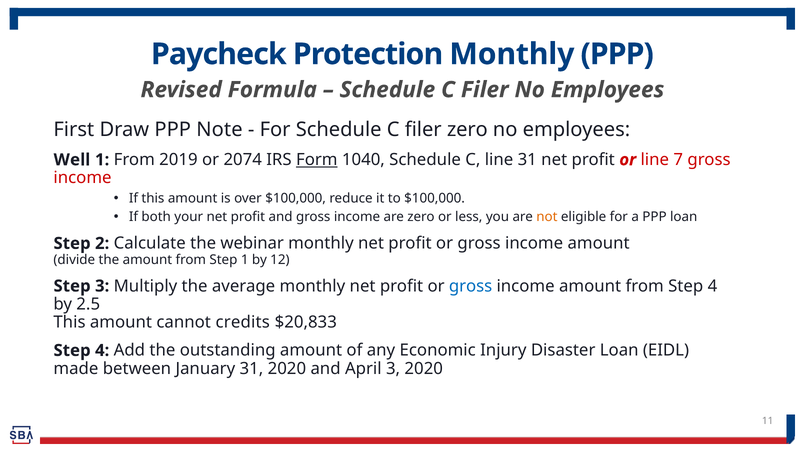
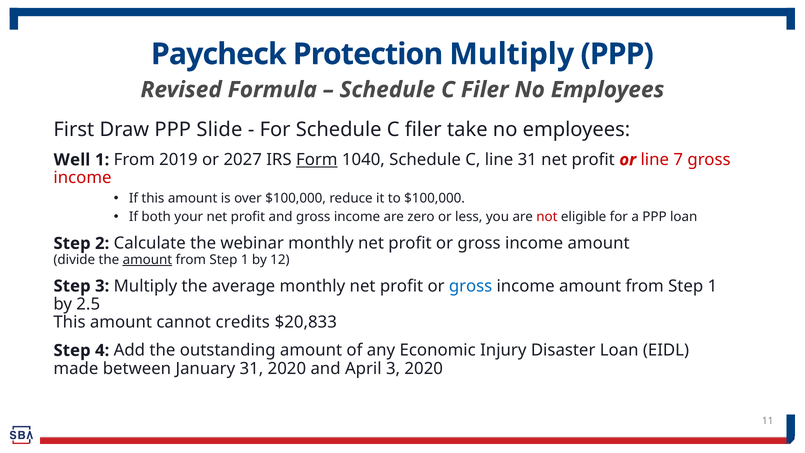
Protection Monthly: Monthly -> Multiply
Note: Note -> Slide
filer zero: zero -> take
2074: 2074 -> 2027
not colour: orange -> red
amount at (147, 260) underline: none -> present
4 at (712, 286): 4 -> 1
